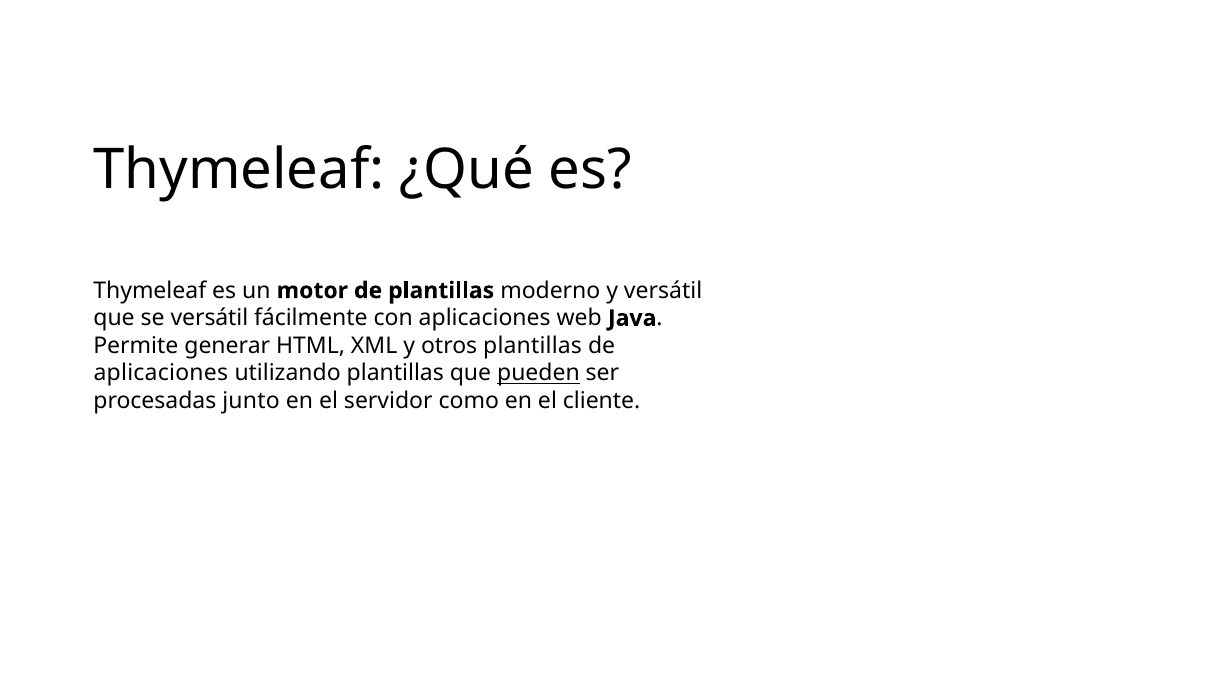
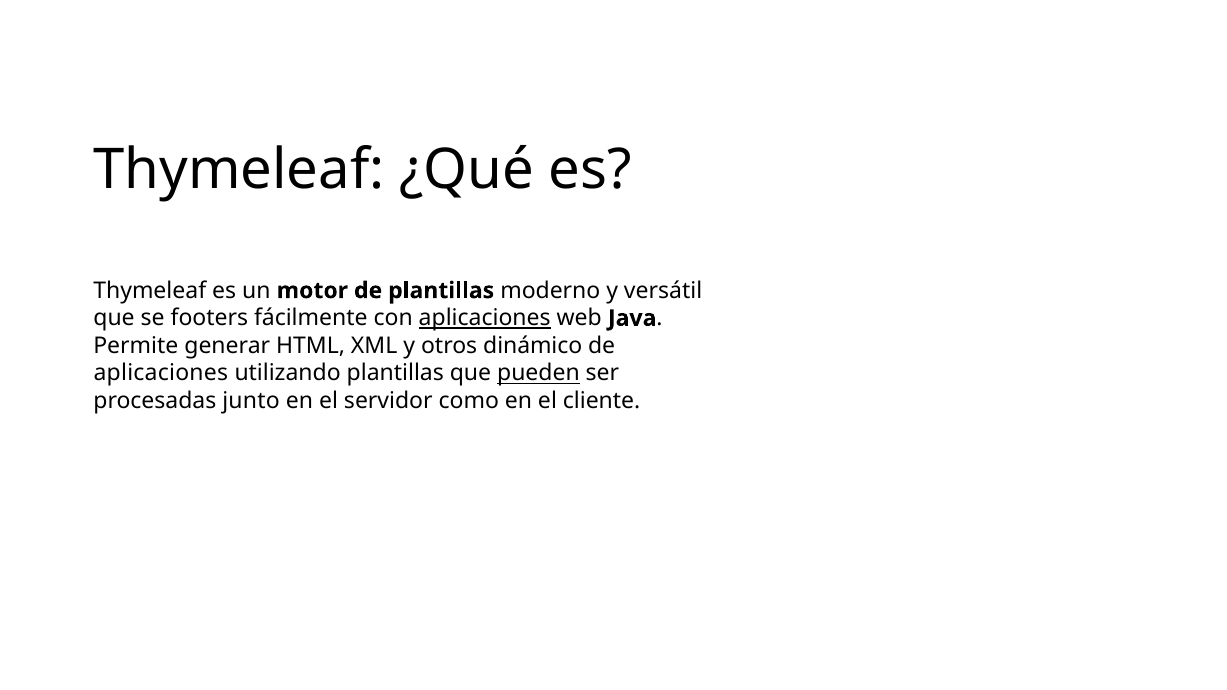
se versátil: versátil -> footers
aplicaciones at (485, 318) underline: none -> present
otros plantillas: plantillas -> dinámico
